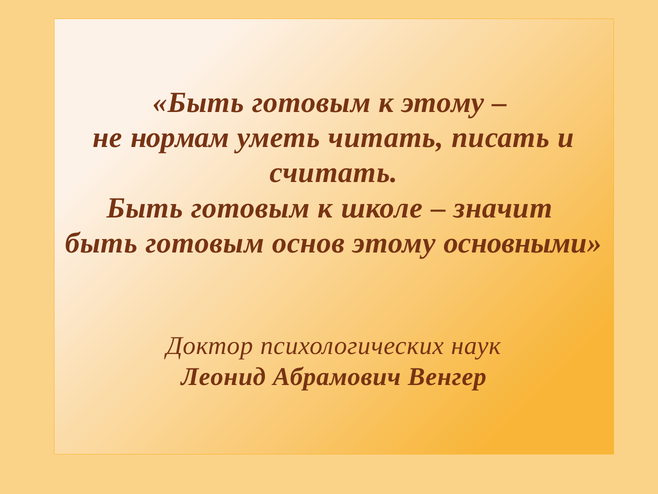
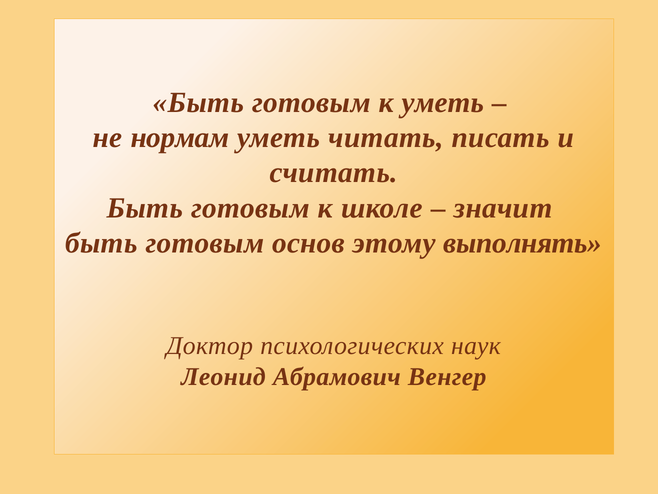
к этому: этому -> уметь
основными: основными -> выполнять
